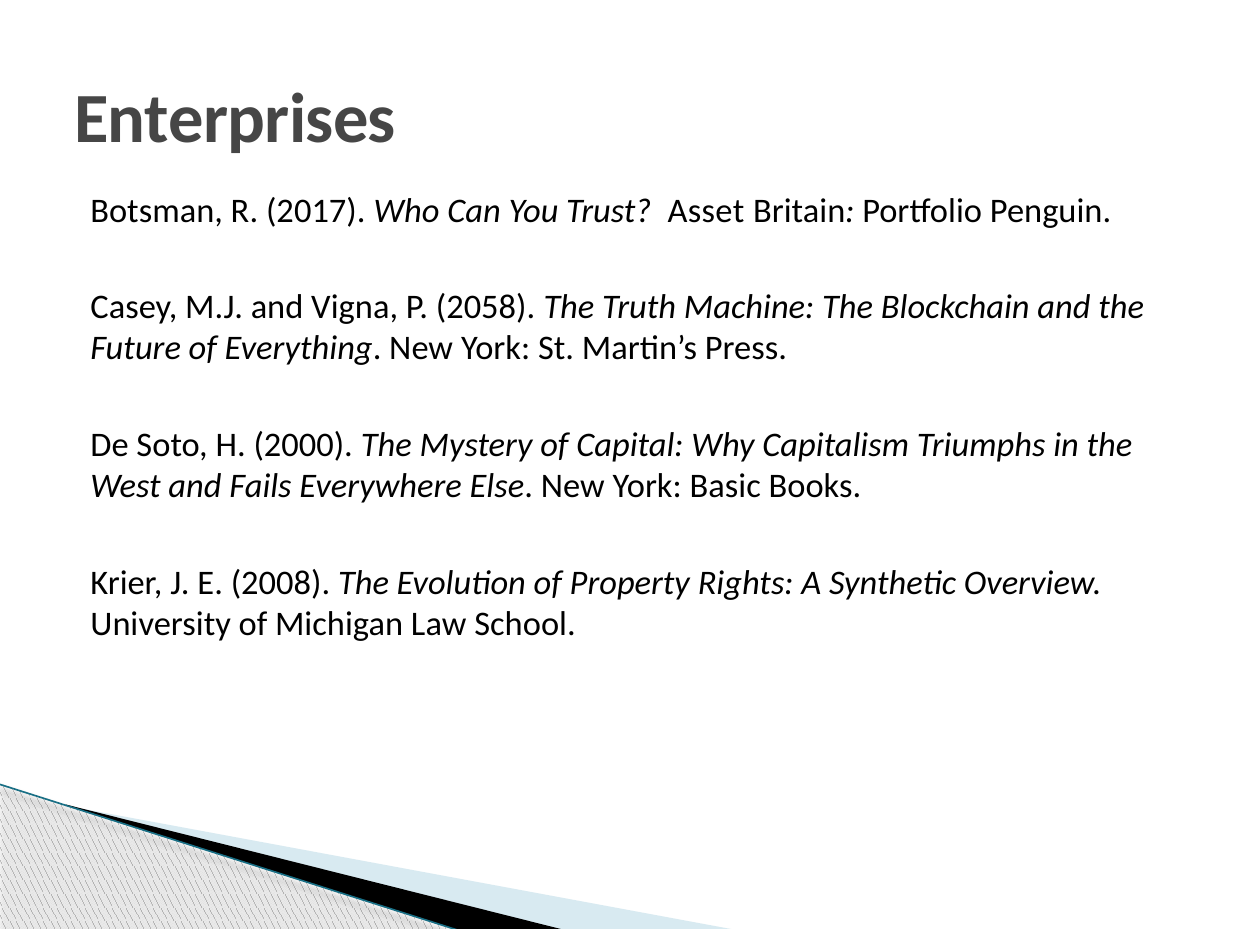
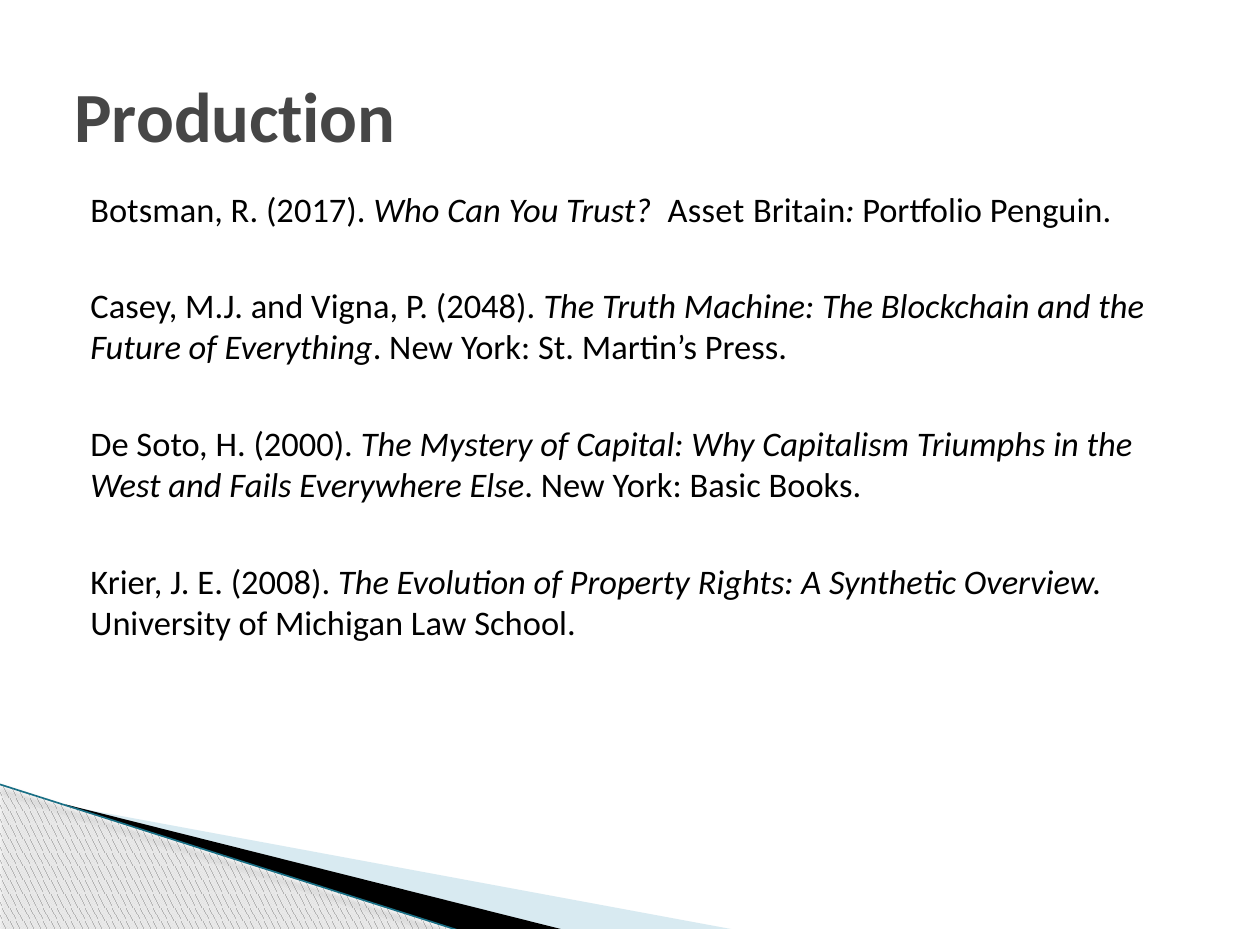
Enterprises: Enterprises -> Production
2058: 2058 -> 2048
